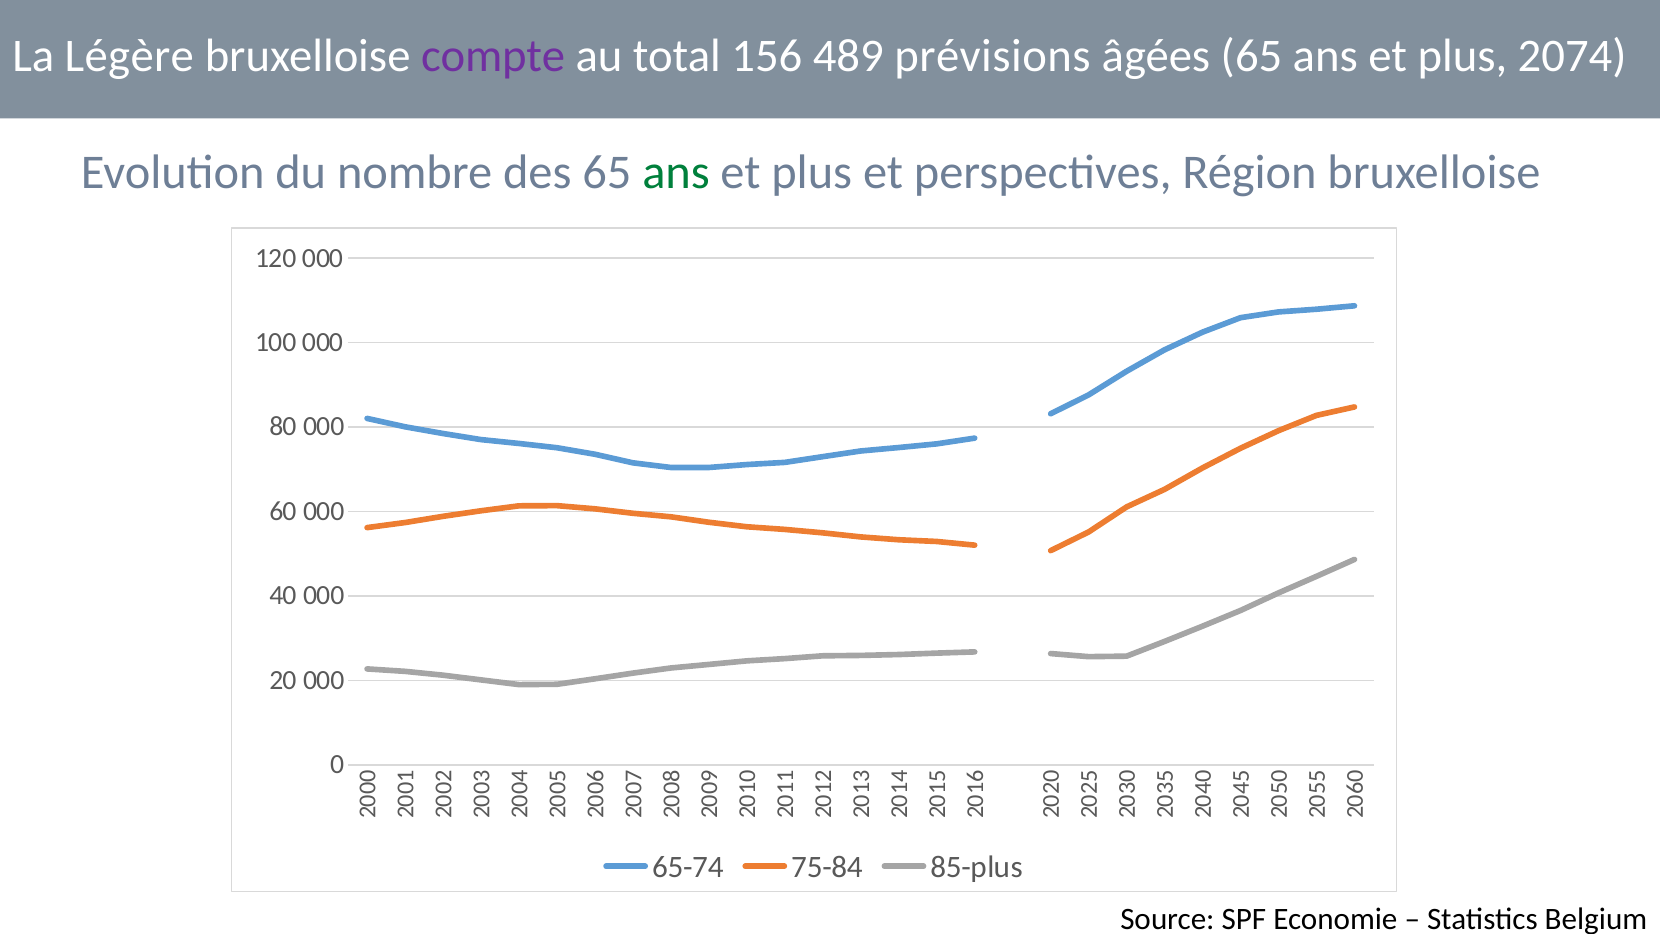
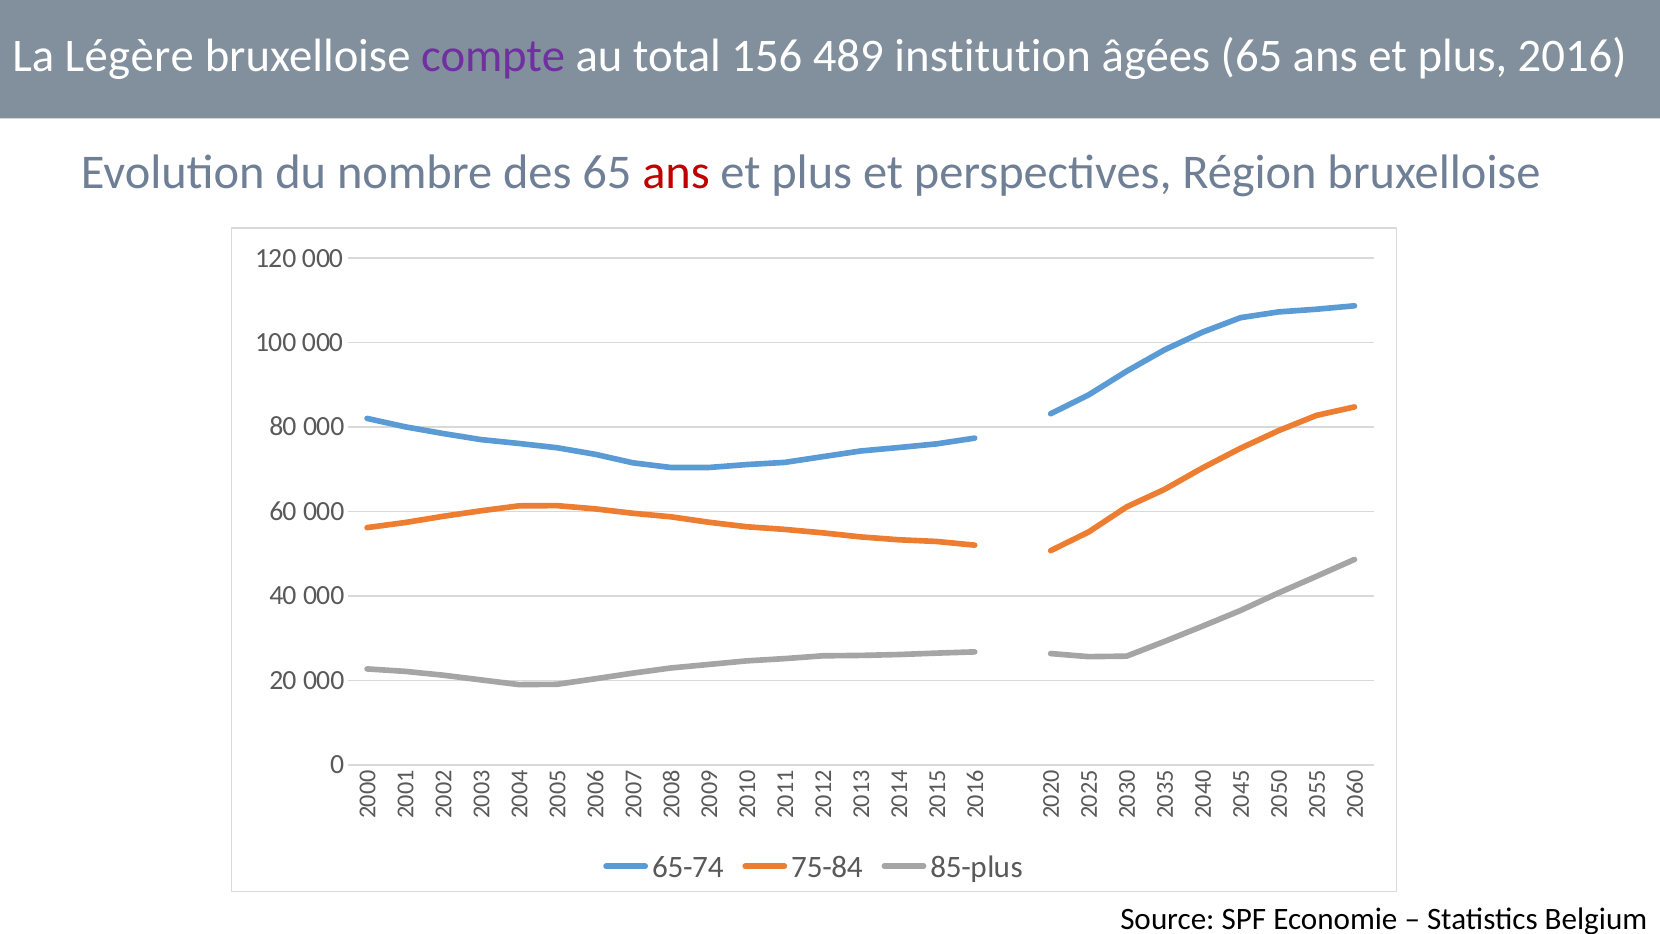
prévisions: prévisions -> institution
2074: 2074 -> 2016
ans at (676, 172) colour: green -> red
